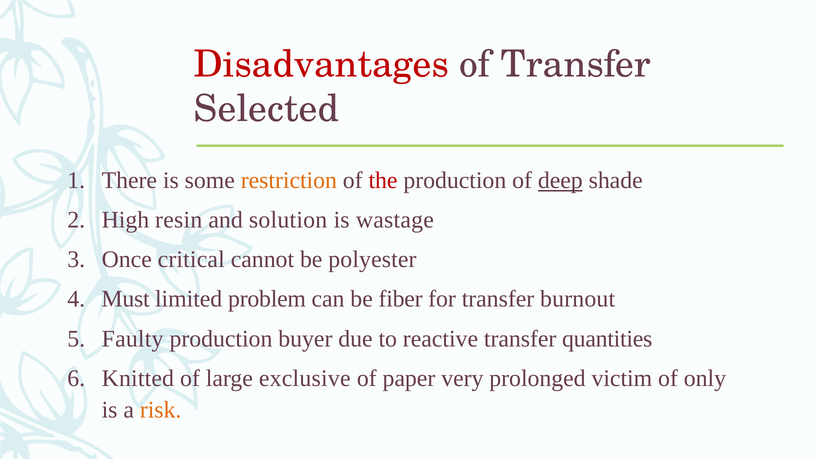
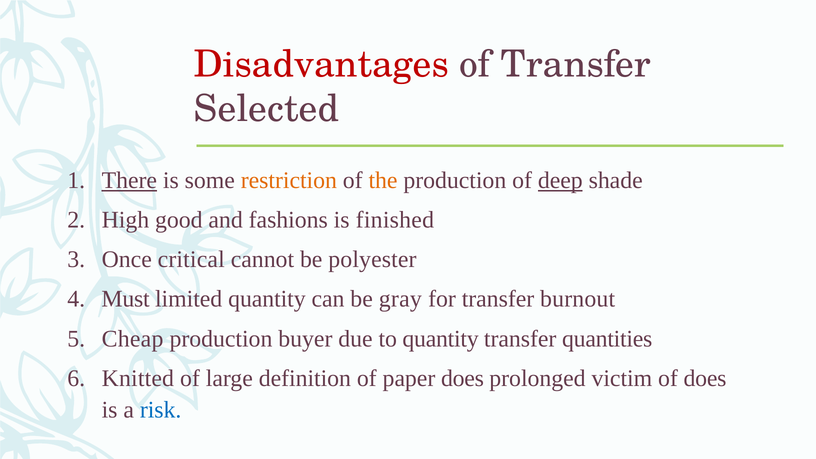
There underline: none -> present
the colour: red -> orange
resin: resin -> good
solution: solution -> fashions
wastage: wastage -> finished
limited problem: problem -> quantity
fiber: fiber -> gray
Faulty: Faulty -> Cheap
to reactive: reactive -> quantity
exclusive: exclusive -> definition
paper very: very -> does
of only: only -> does
risk colour: orange -> blue
